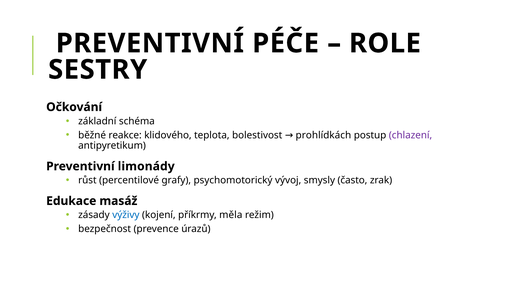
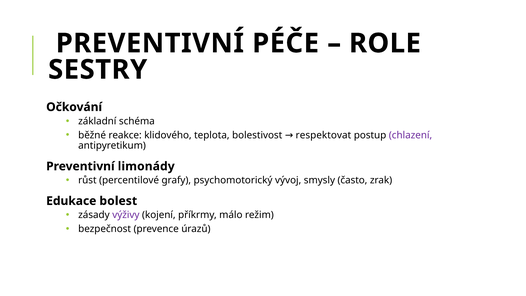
prohlídkách: prohlídkách -> respektovat
masáž: masáž -> bolest
výživy colour: blue -> purple
měla: měla -> málo
